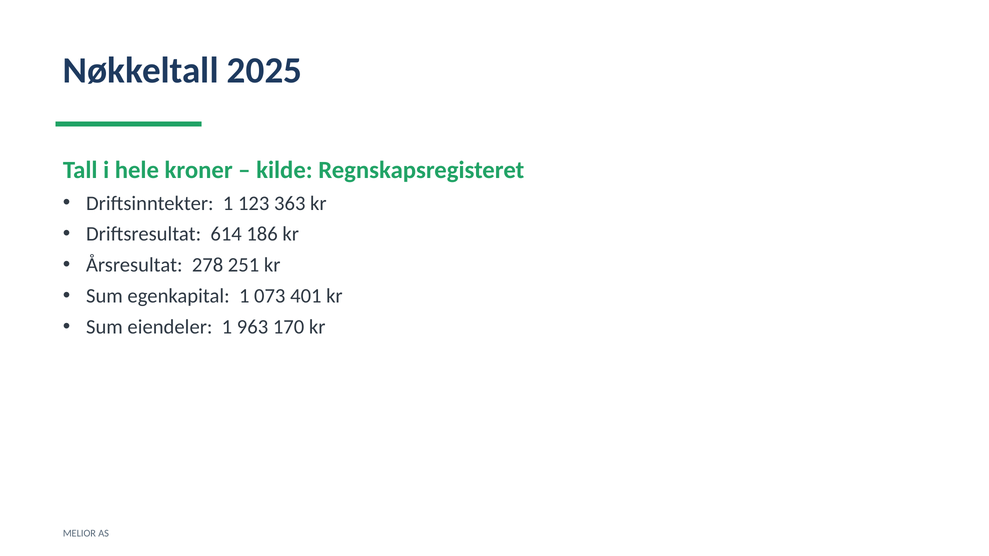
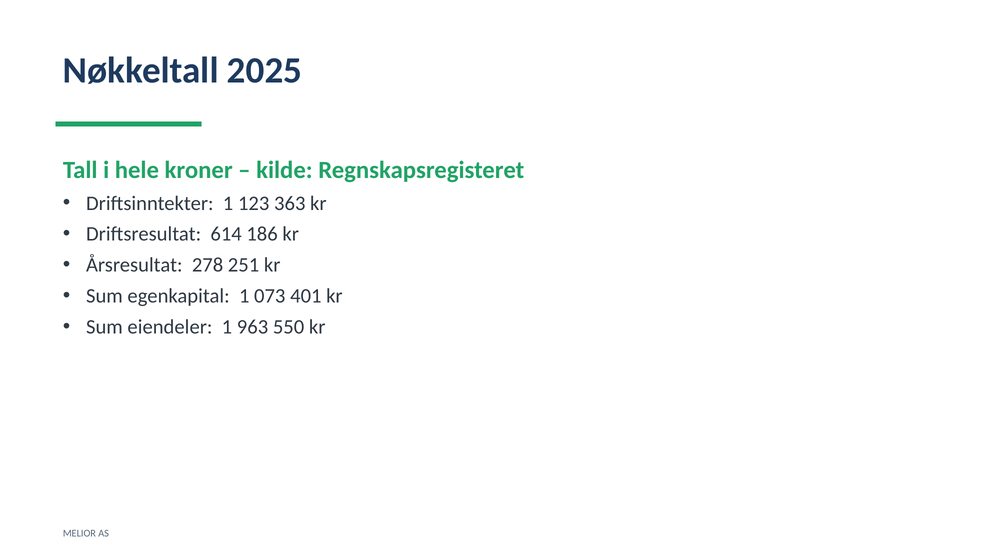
170: 170 -> 550
